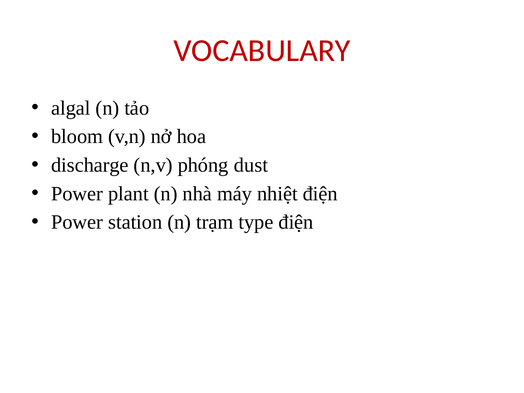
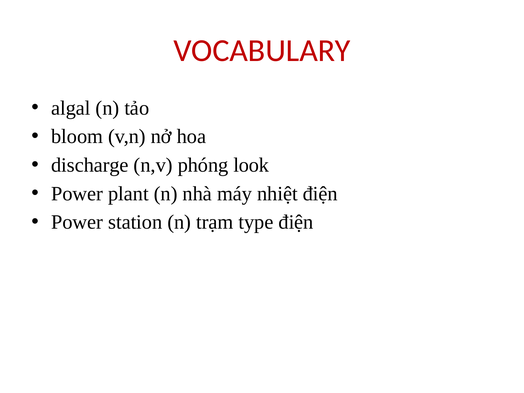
dust: dust -> look
